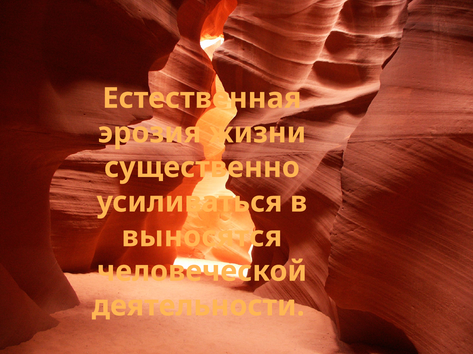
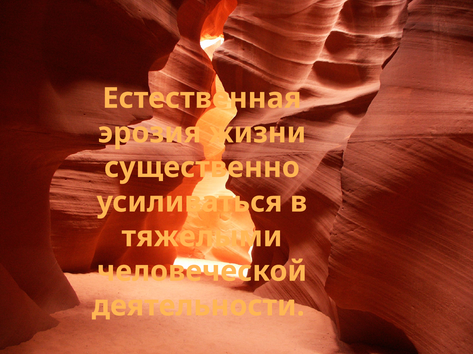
выносятся: выносятся -> тяжелыми
